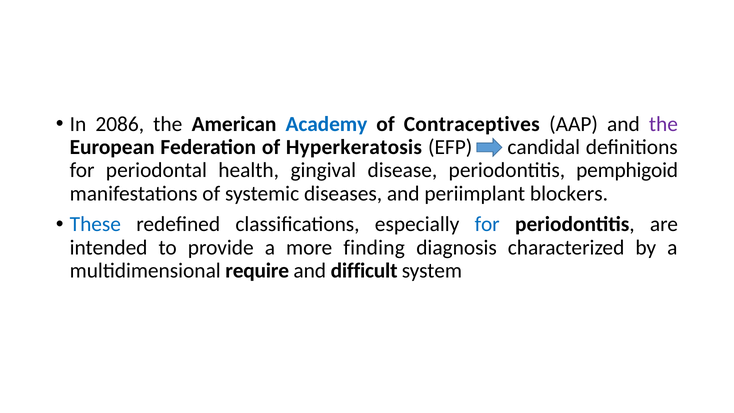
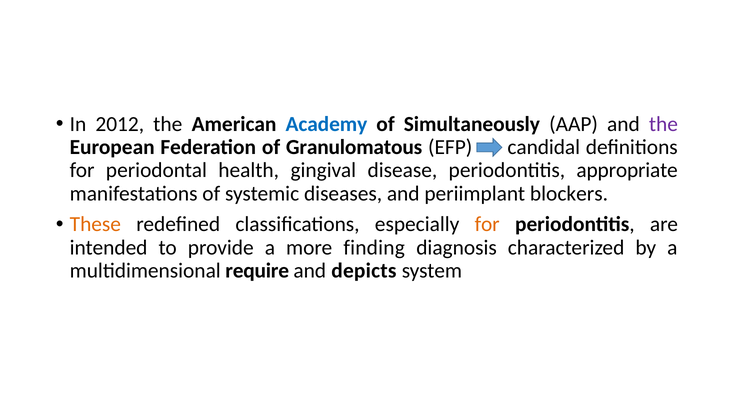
2086: 2086 -> 2012
Contraceptives: Contraceptives -> Simultaneously
Hyperkeratosis: Hyperkeratosis -> Granulomatous
pemphigoid: pemphigoid -> appropriate
These colour: blue -> orange
for at (487, 224) colour: blue -> orange
difficult: difficult -> depicts
